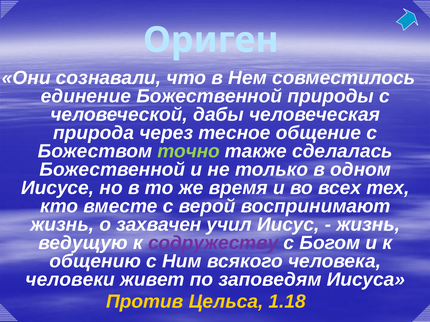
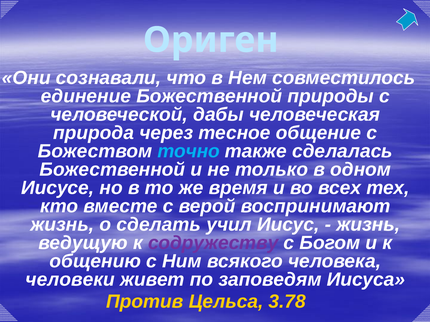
точно colour: light green -> light blue
захвачен: захвачен -> сделать
1.18: 1.18 -> 3.78
